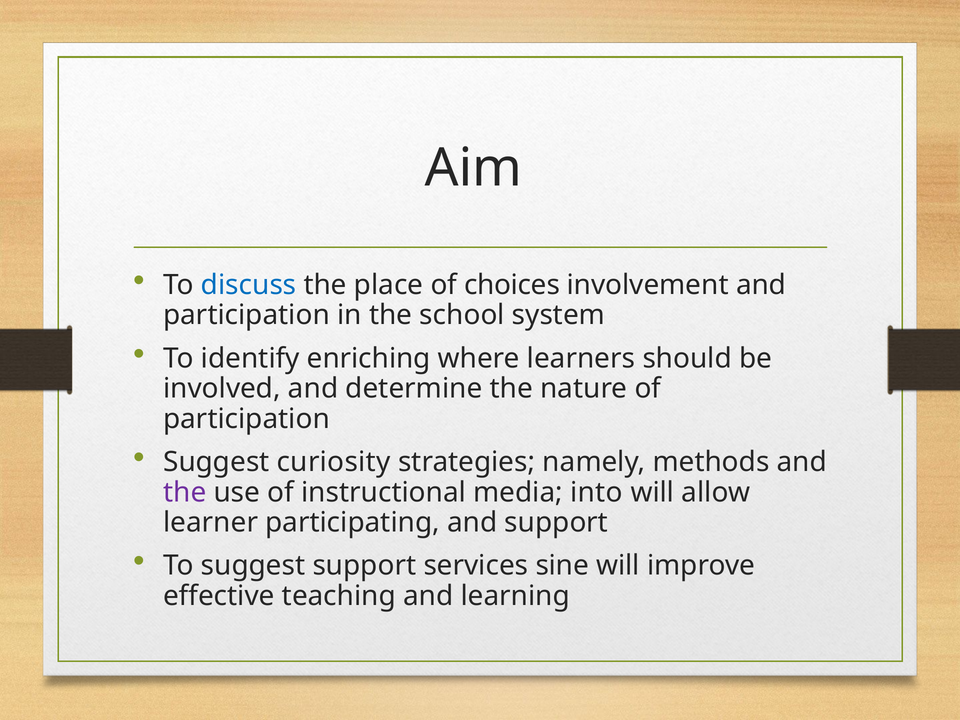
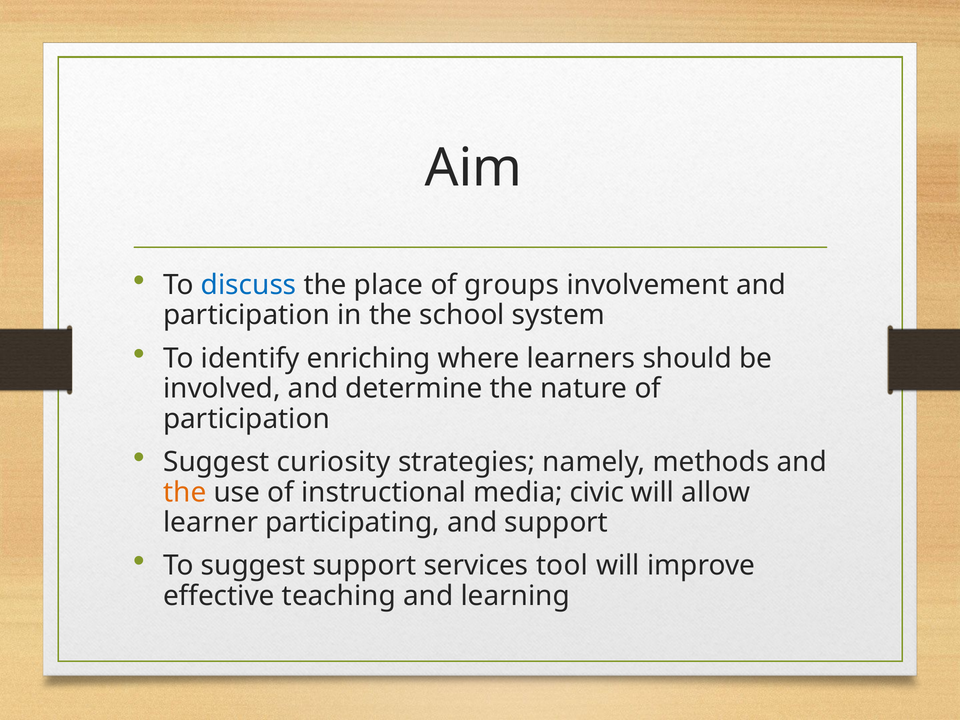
choices: choices -> groups
the at (185, 492) colour: purple -> orange
into: into -> civic
sine: sine -> tool
